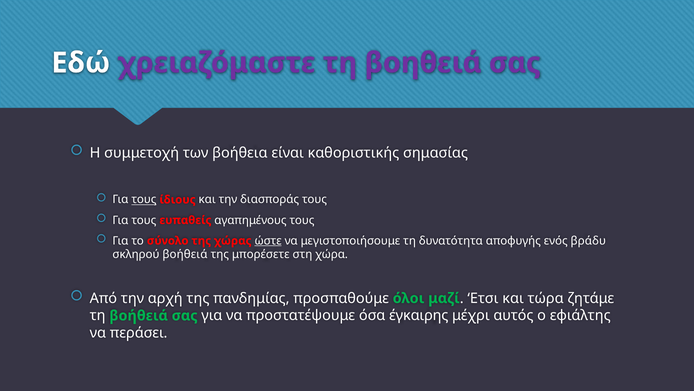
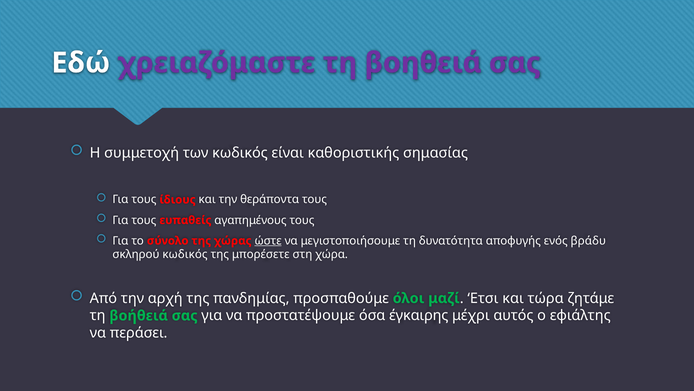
των βοήθεια: βοήθεια -> κωδικός
τους at (144, 199) underline: present -> none
διασποράς: διασποράς -> θεράποντα
σκληρού βοήθειά: βοήθειά -> κωδικός
